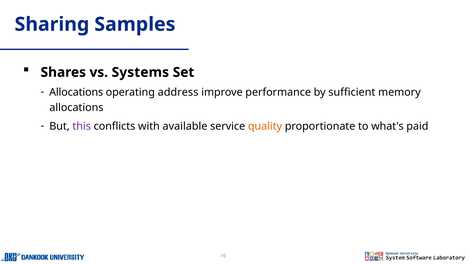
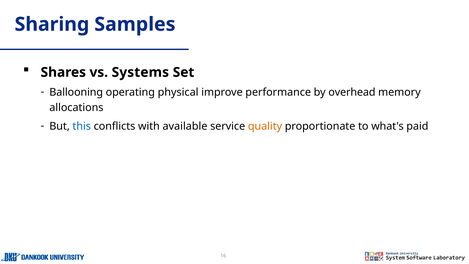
Allocations at (76, 92): Allocations -> Ballooning
address: address -> physical
sufficient: sufficient -> overhead
this colour: purple -> blue
